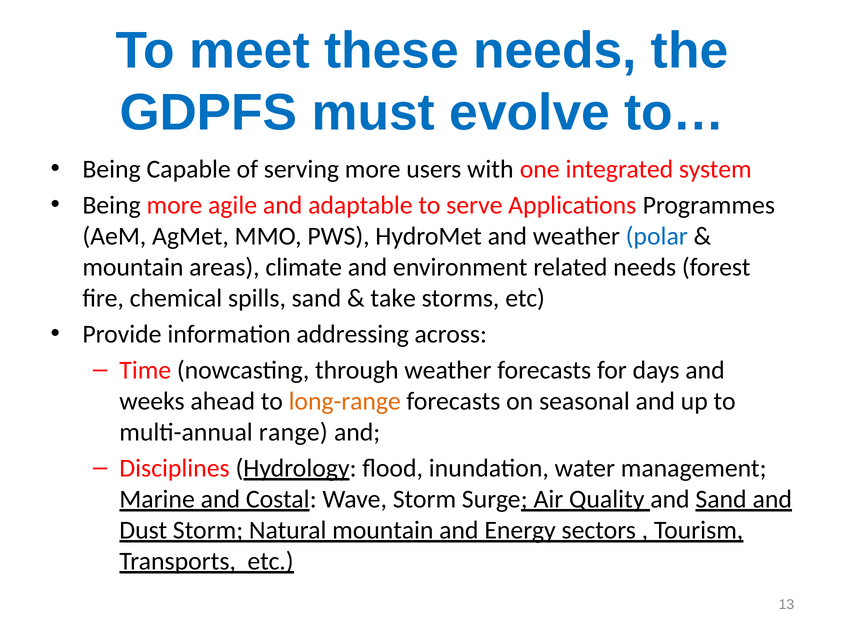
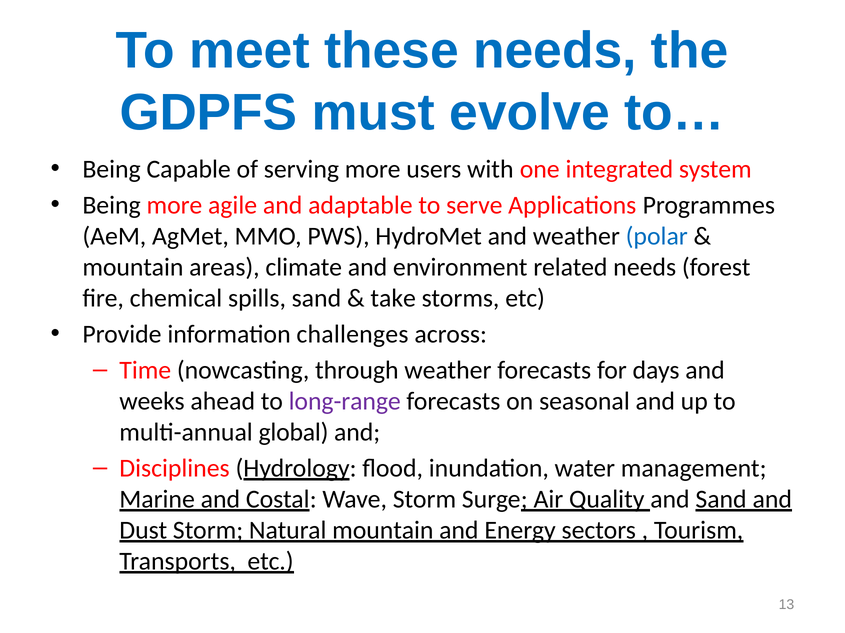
addressing: addressing -> challenges
long-range colour: orange -> purple
range: range -> global
